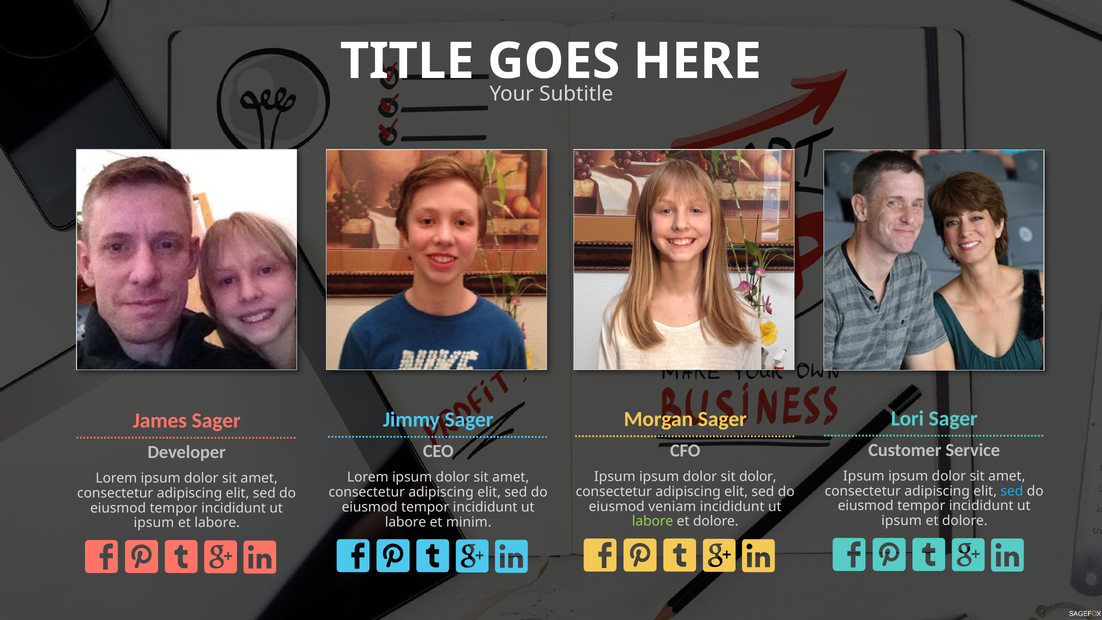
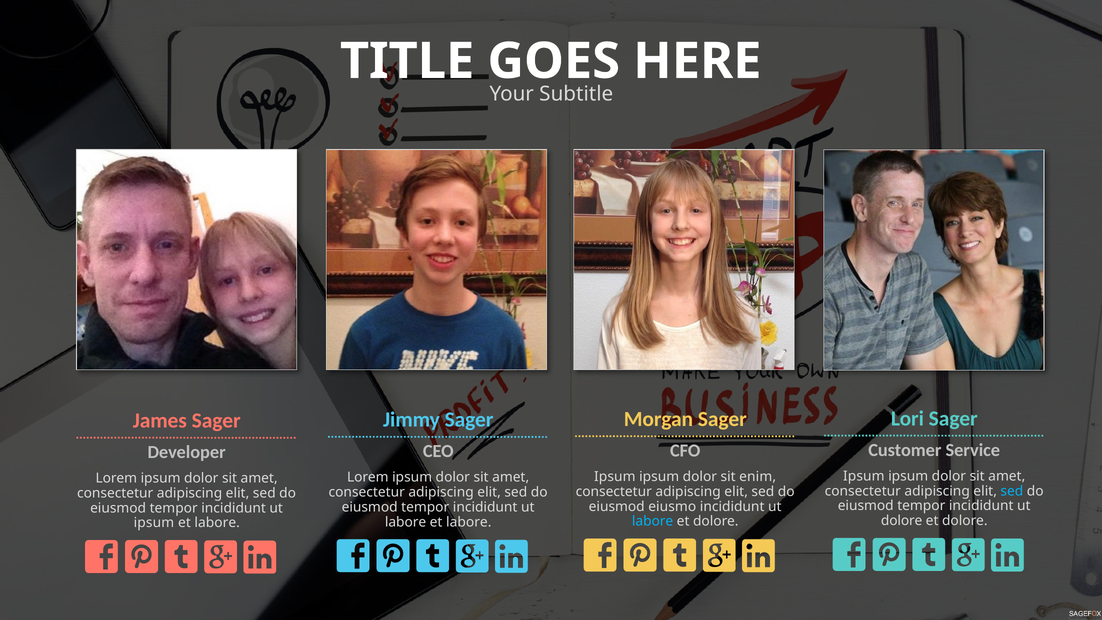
sit dolor: dolor -> enim
veniam: veniam -> eiusmo
ipsum at (902, 521): ipsum -> dolore
labore at (653, 521) colour: light green -> light blue
labore et minim: minim -> labore
